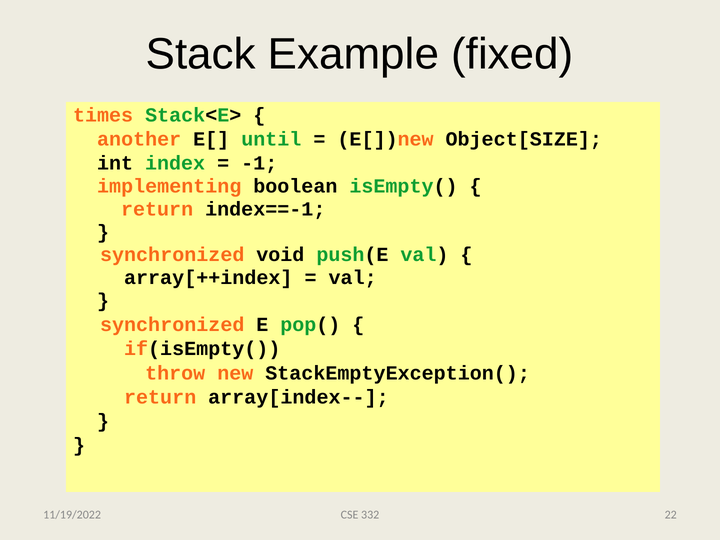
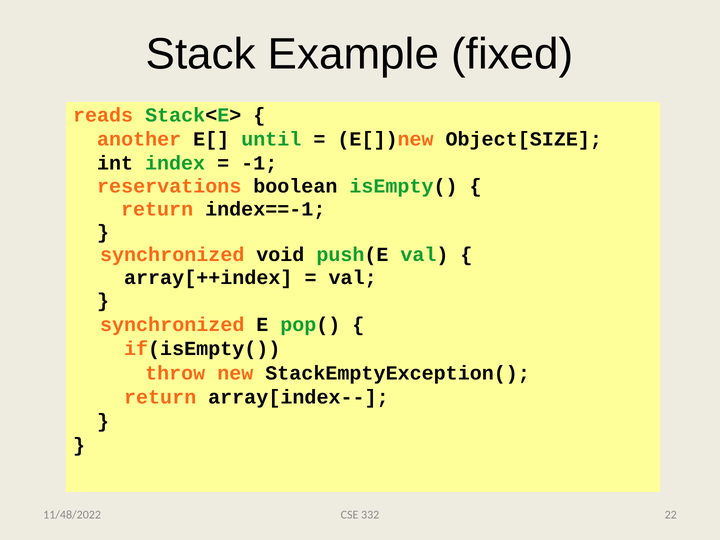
times: times -> reads
implementing: implementing -> reservations
11/19/2022: 11/19/2022 -> 11/48/2022
